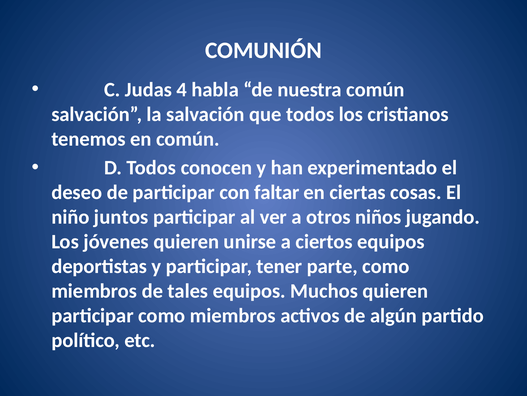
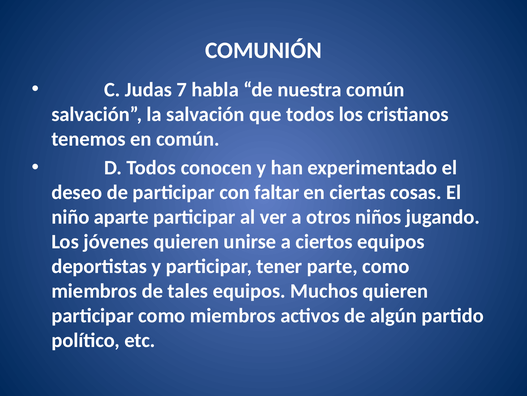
4: 4 -> 7
juntos: juntos -> aparte
